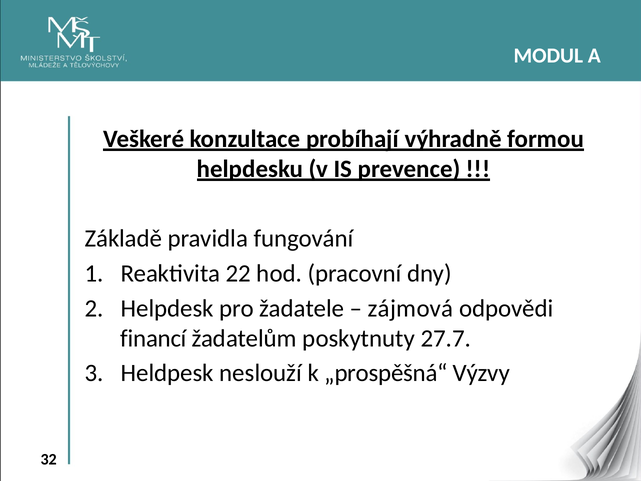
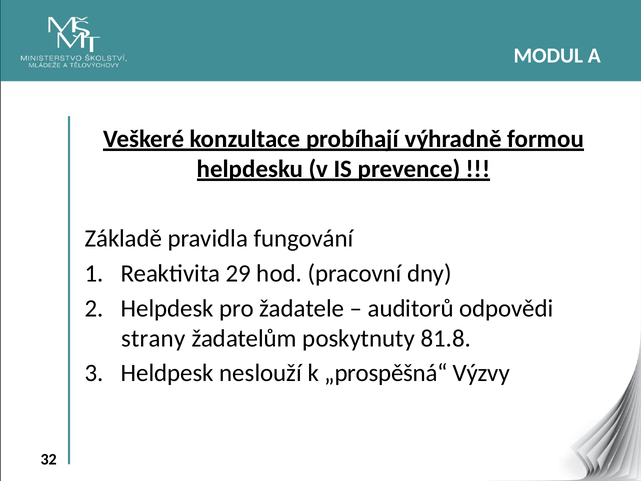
22: 22 -> 29
zájmová: zájmová -> auditorů
financí: financí -> strany
27.7: 27.7 -> 81.8
